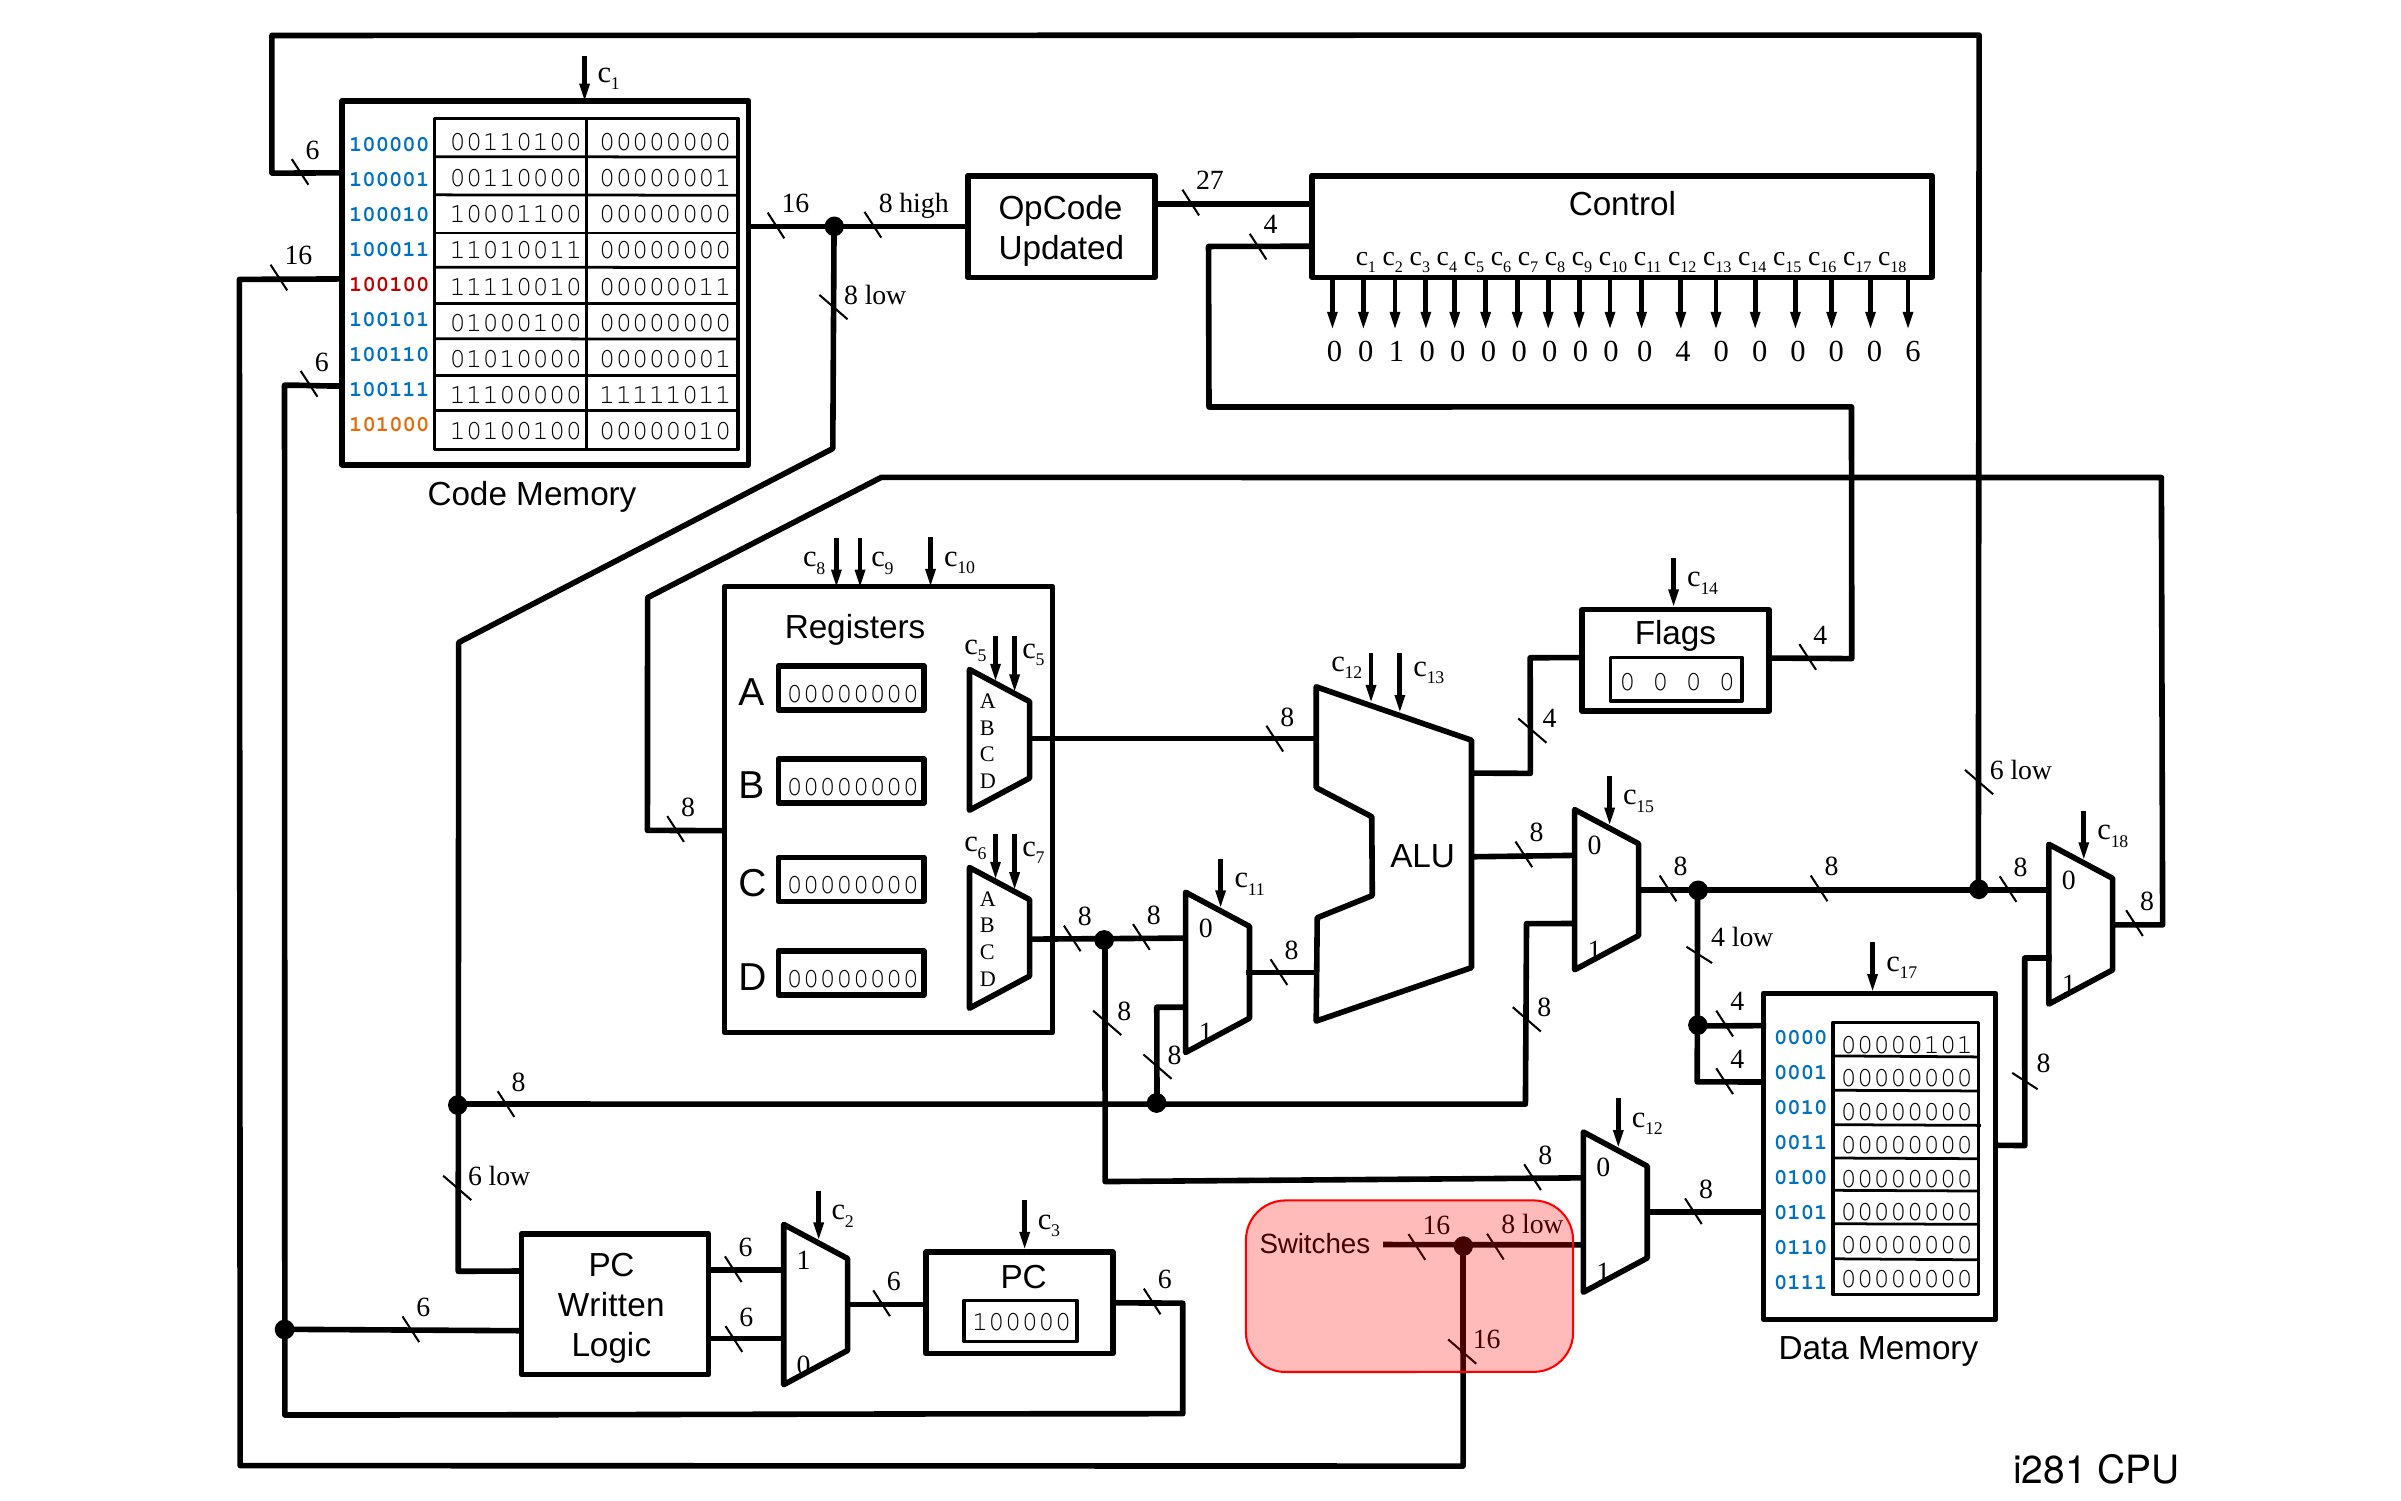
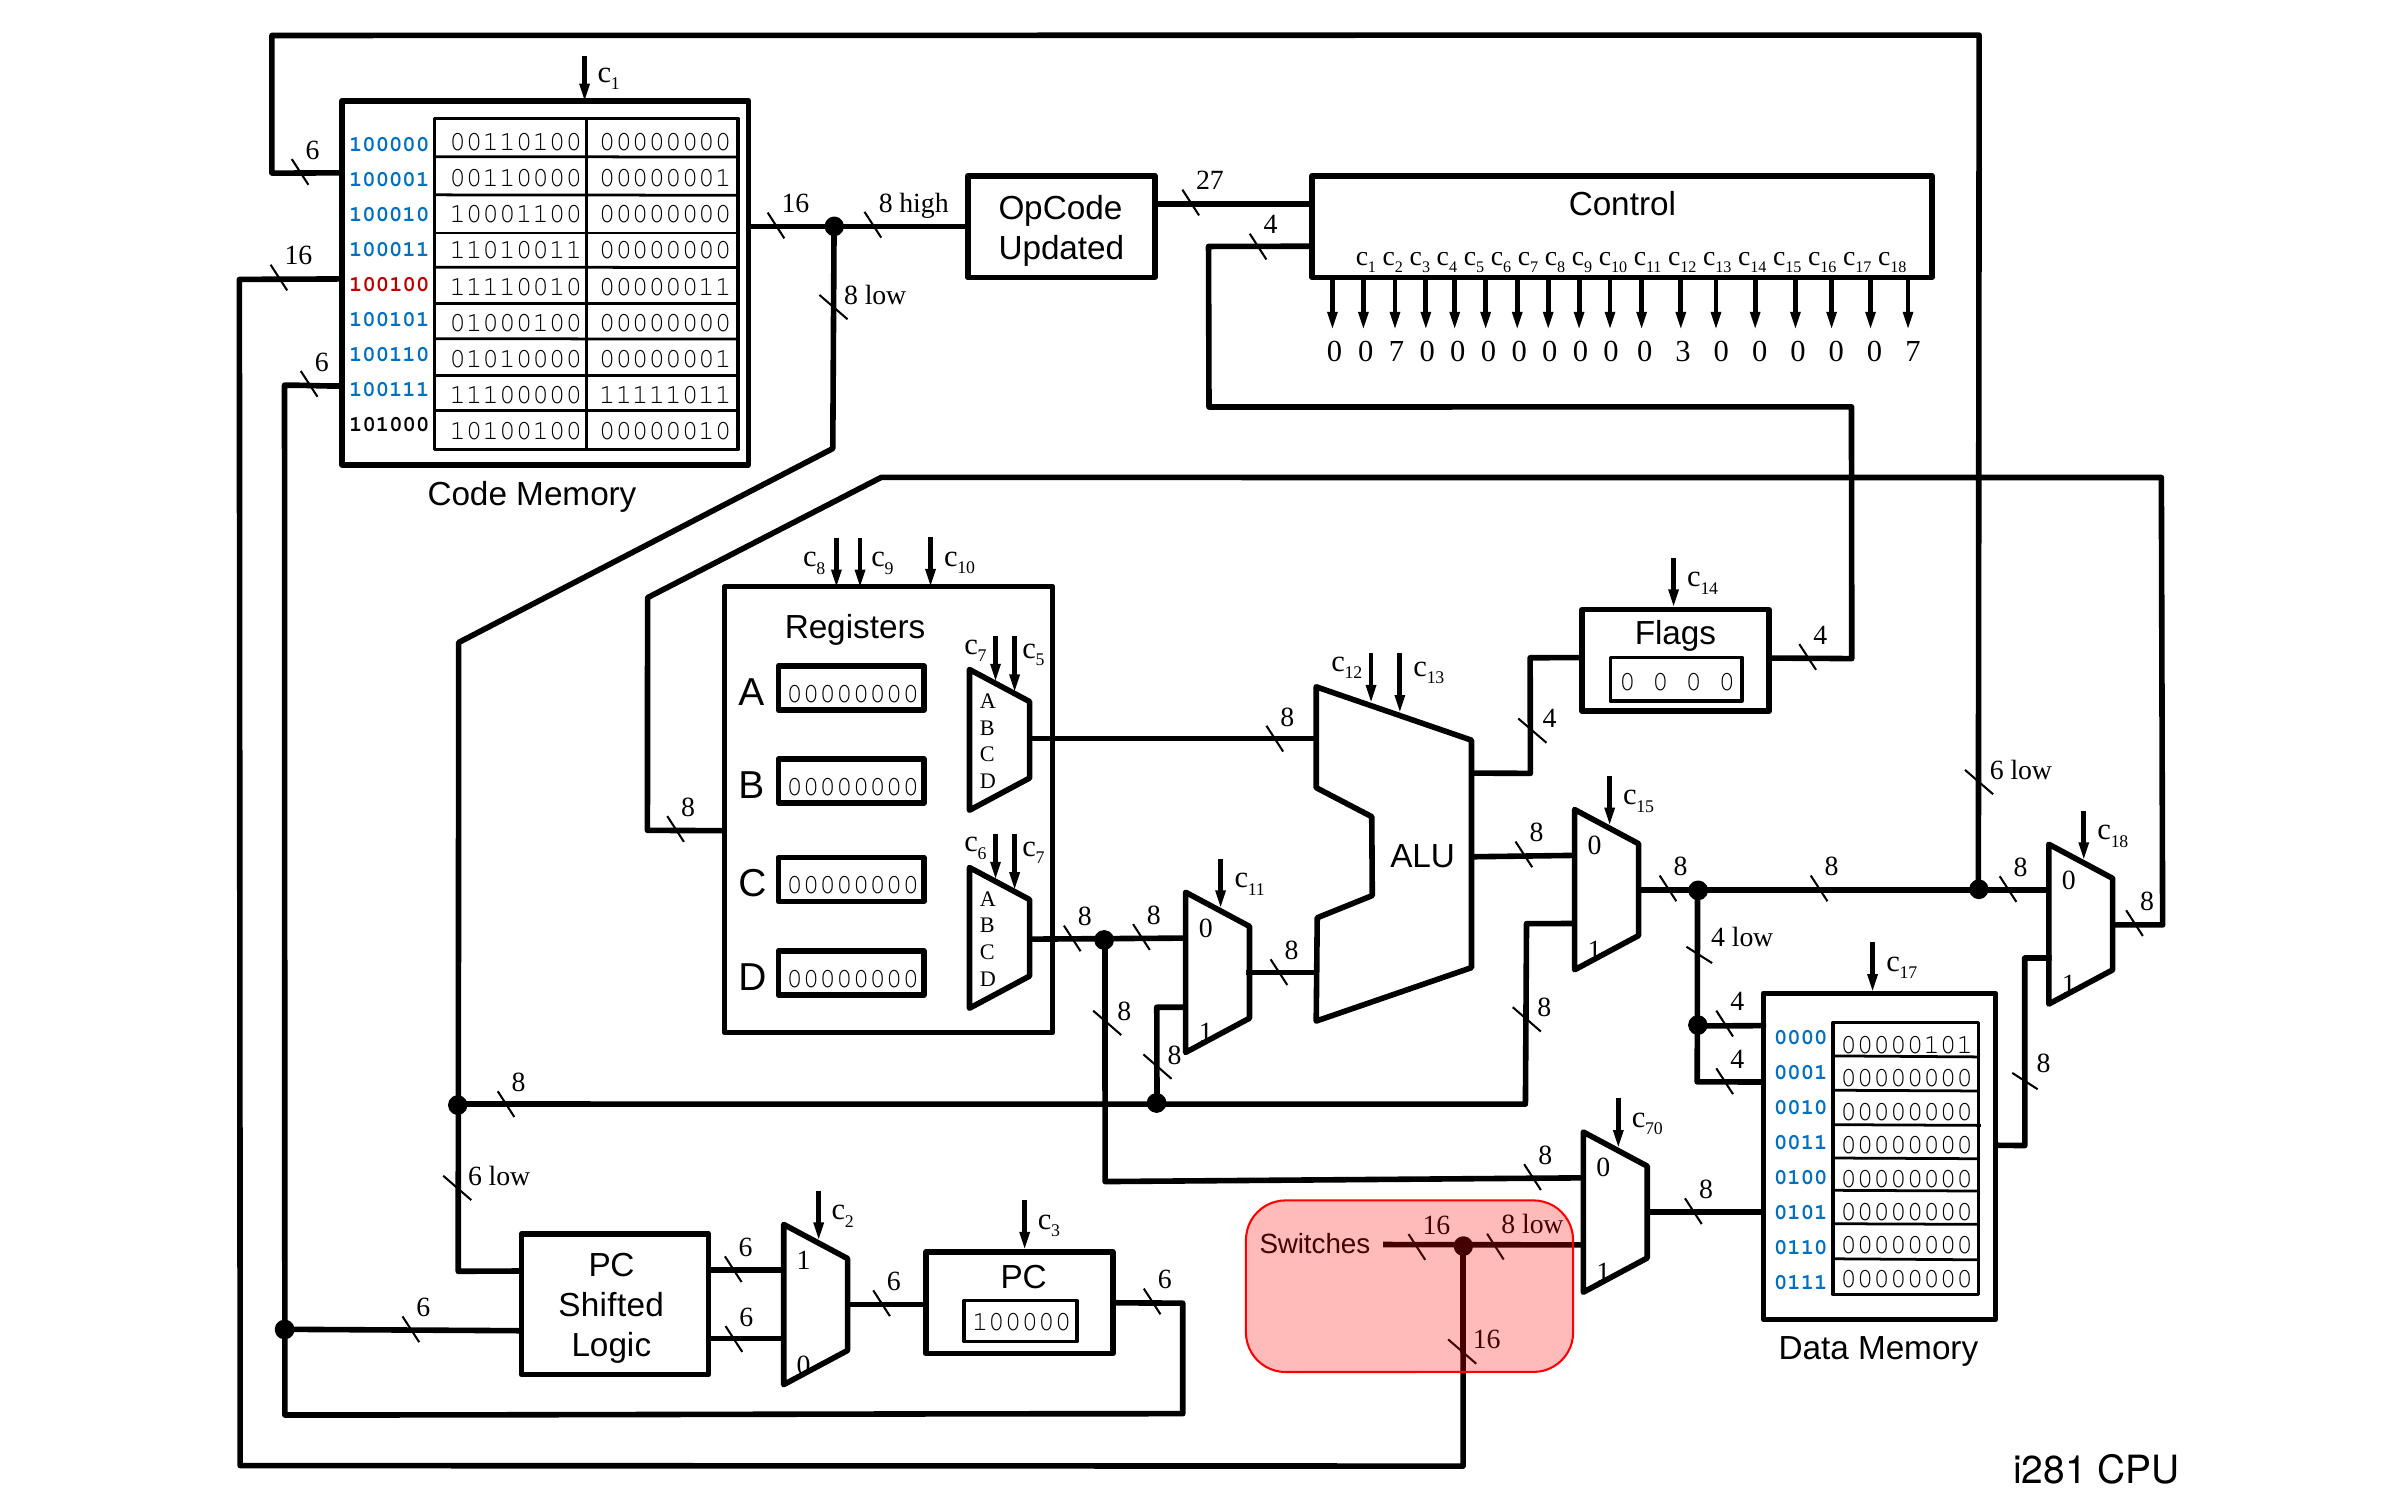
1 at (1397, 351): 1 -> 7
0 4: 4 -> 3
0 0 0 6: 6 -> 7
101000 colour: orange -> black
5 at (982, 656): 5 -> 7
12 at (1654, 1129): 12 -> 70
Written: Written -> Shifted
